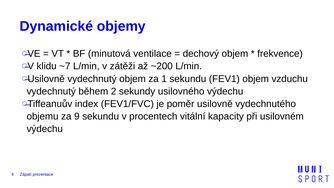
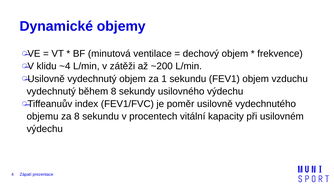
~7: ~7 -> ~4
během 2: 2 -> 8
za 9: 9 -> 8
